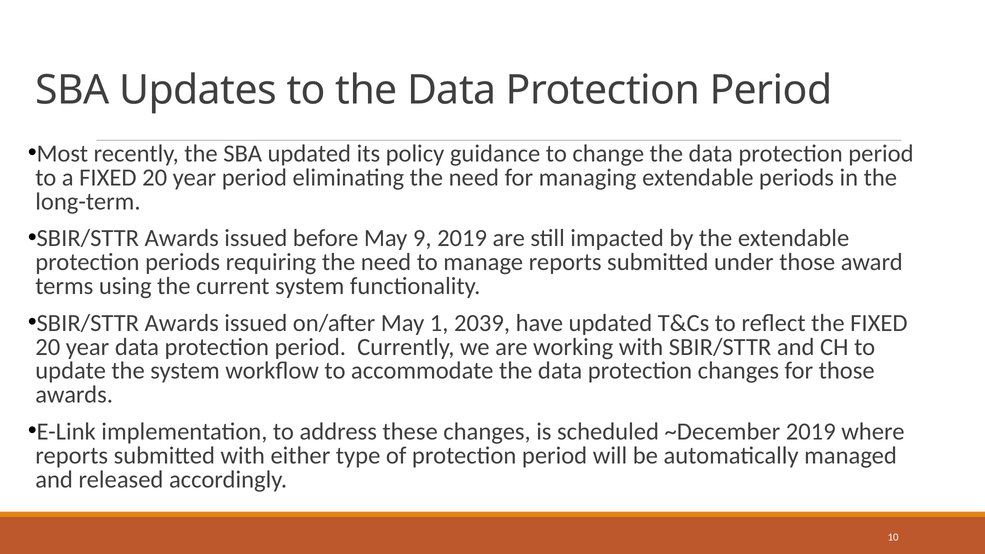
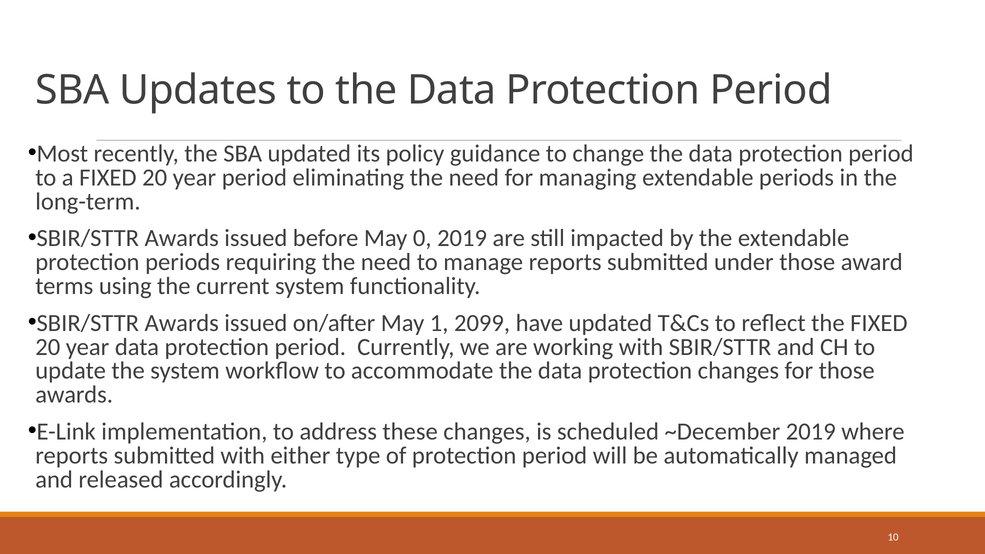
9: 9 -> 0
2039: 2039 -> 2099
